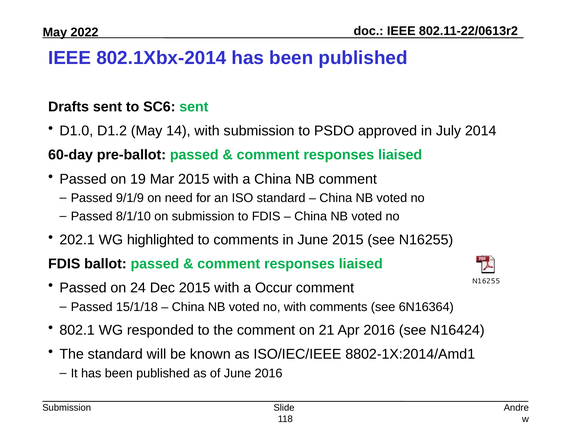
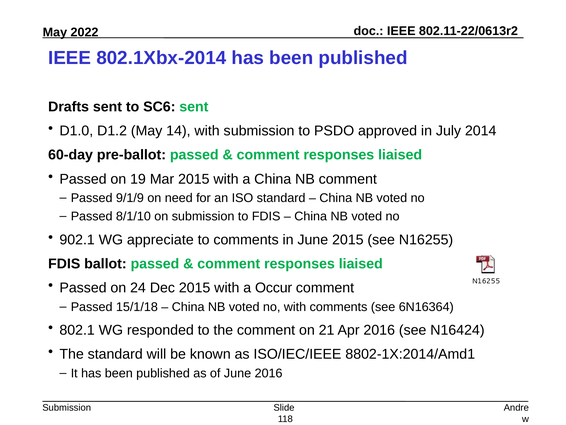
202.1: 202.1 -> 902.1
highlighted: highlighted -> appreciate
